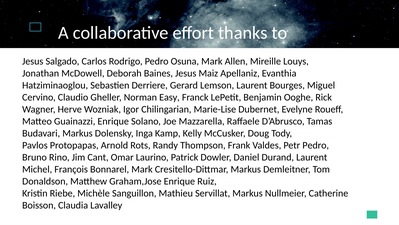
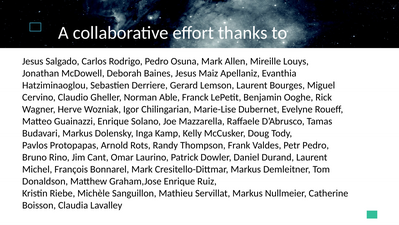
Easy: Easy -> Able
